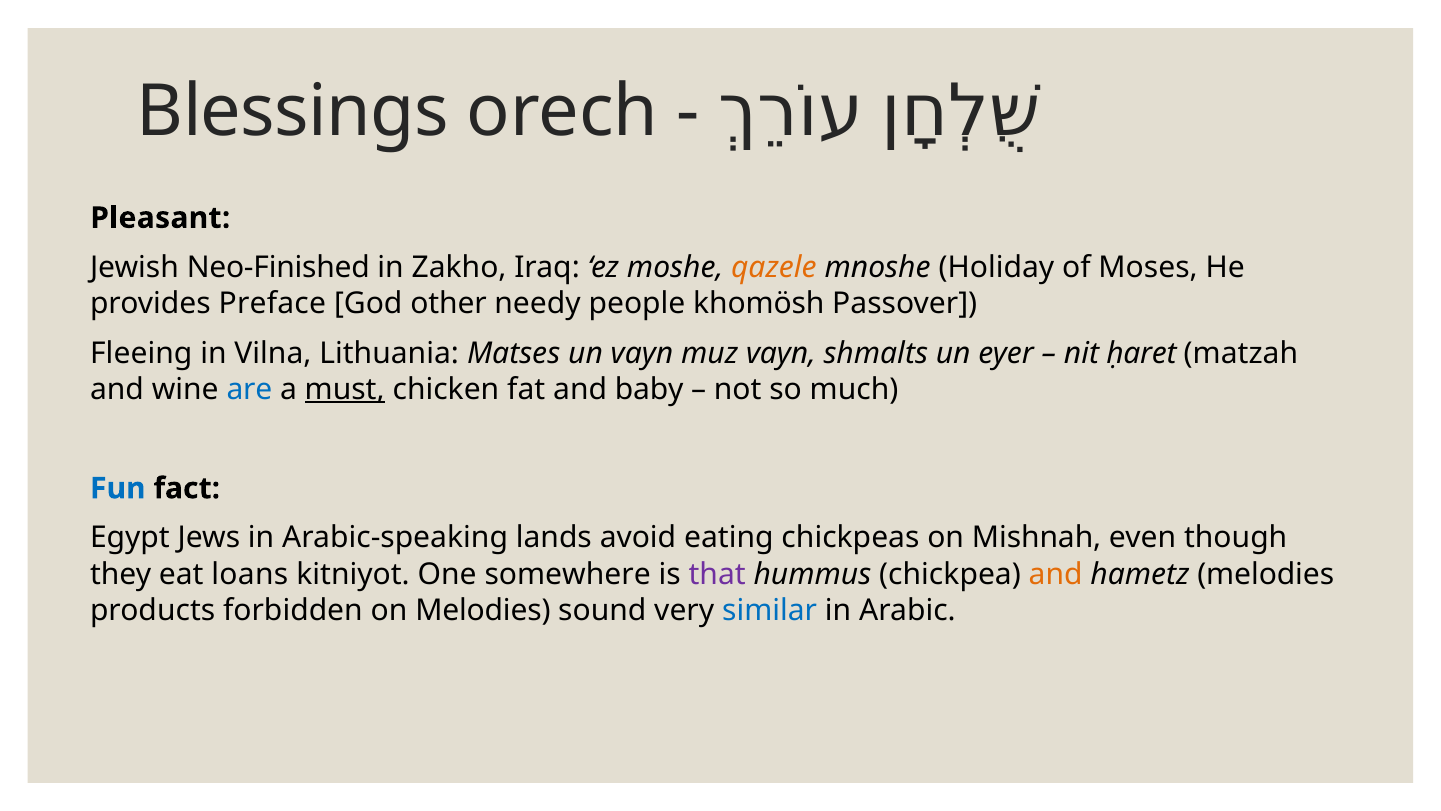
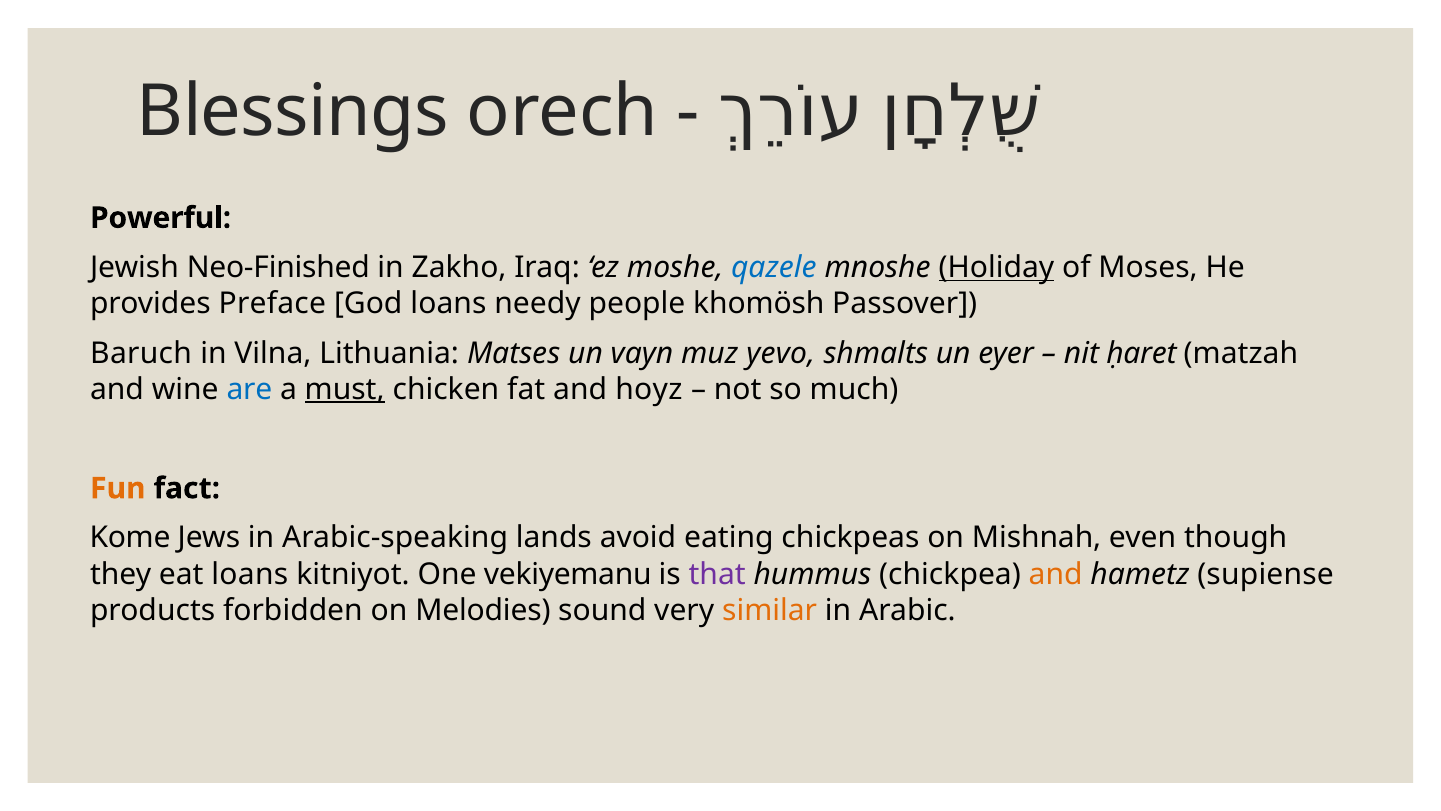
Pleasant: Pleasant -> Powerful
qazele colour: orange -> blue
Holiday underline: none -> present
God other: other -> loans
Fleeing: Fleeing -> Baruch
muz vayn: vayn -> yevo
baby: baby -> hoyz
Fun colour: blue -> orange
Egypt: Egypt -> Kome
somewhere: somewhere -> vekiyemanu
hametz melodies: melodies -> supiense
similar colour: blue -> orange
